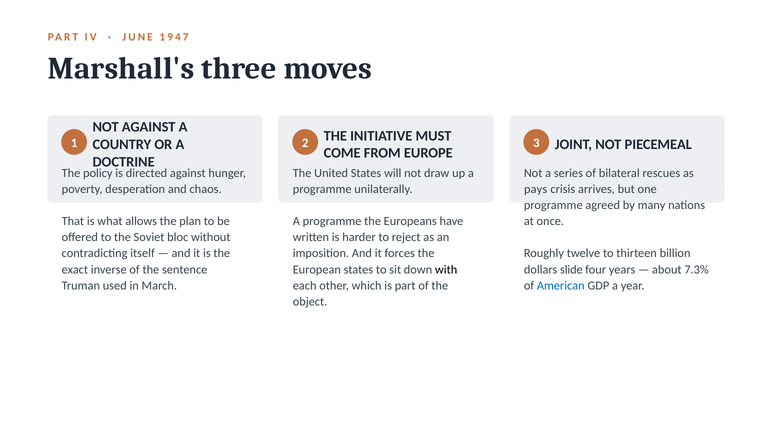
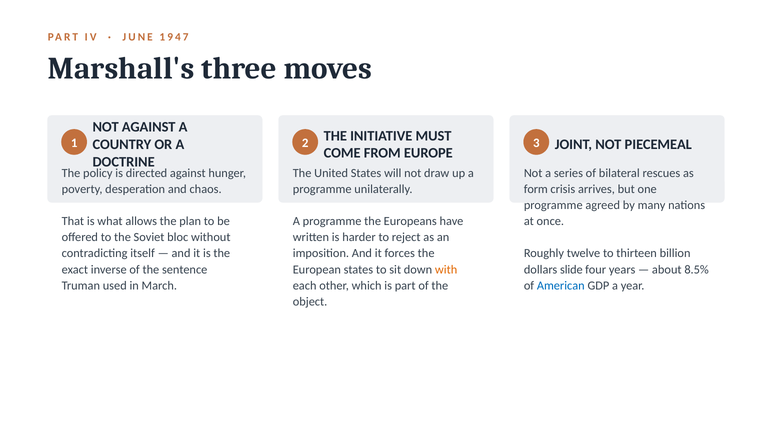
pays: pays -> form
with colour: black -> orange
7.3%: 7.3% -> 8.5%
